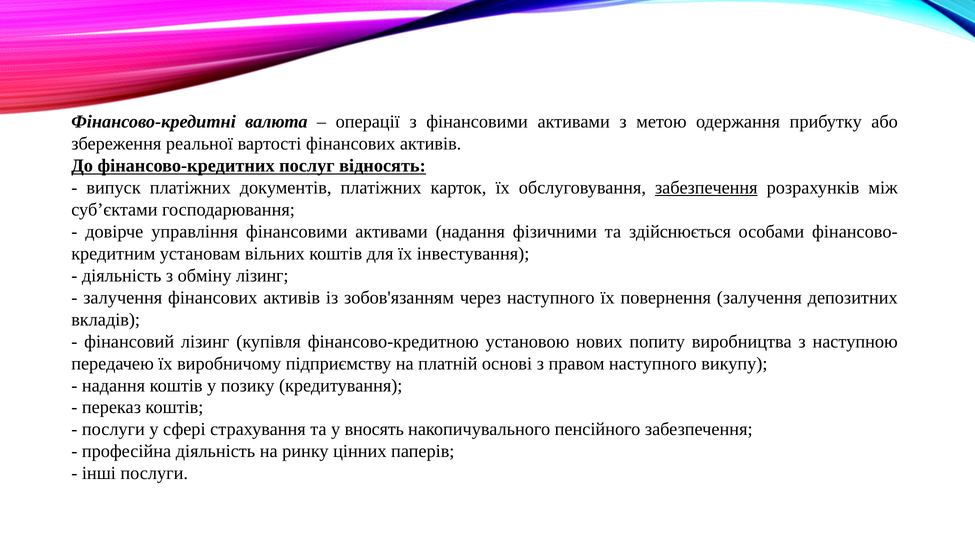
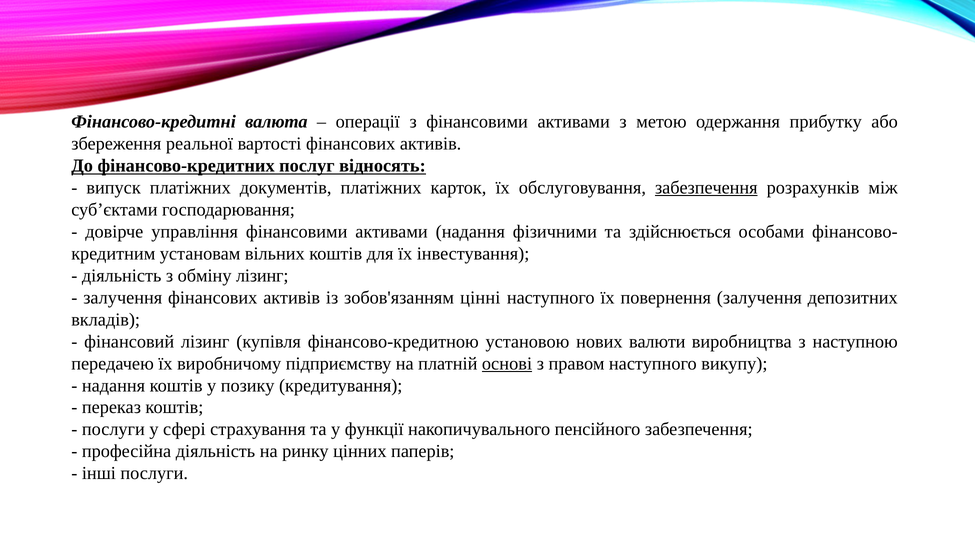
через: через -> цінні
попиту: попиту -> валюти
основі underline: none -> present
вносять: вносять -> функції
